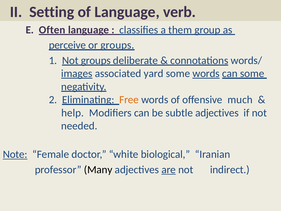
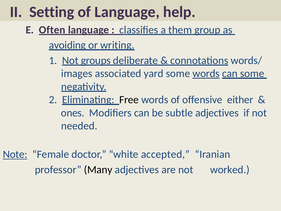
verb: verb -> help
perceive: perceive -> avoiding
or groups: groups -> writing
images underline: present -> none
Free colour: orange -> black
much: much -> either
help: help -> ones
biological: biological -> accepted
are underline: present -> none
indirect: indirect -> worked
